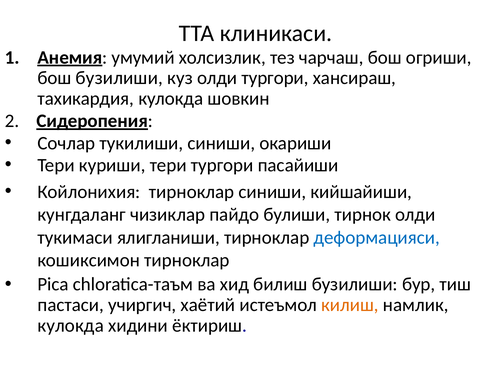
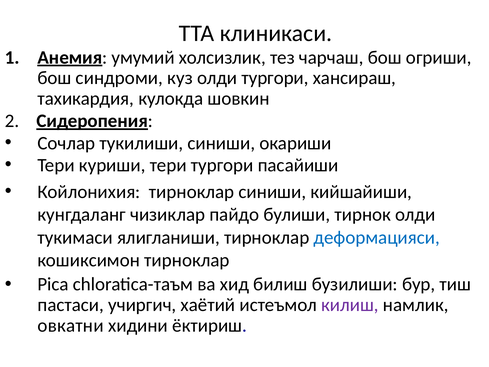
бош бузилиши: бузилиши -> синдроми
килиш colour: orange -> purple
кулокда at (71, 325): кулокда -> овкатни
